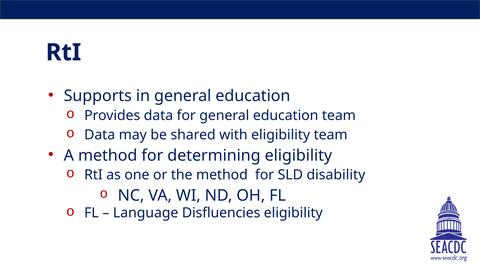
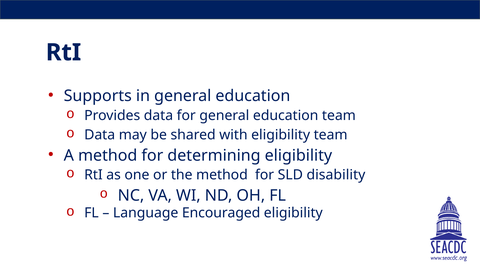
Disfluencies: Disfluencies -> Encouraged
